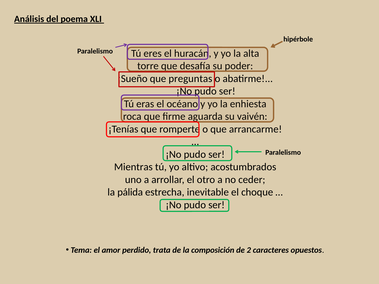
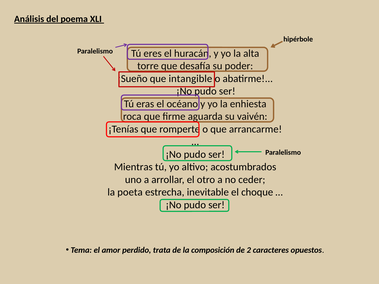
preguntas: preguntas -> intangible
pálida: pálida -> poeta
